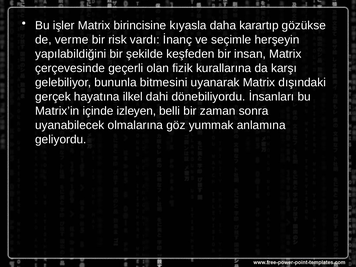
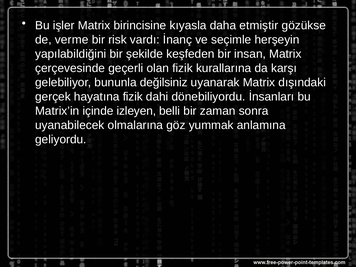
karartıp: karartıp -> etmiştir
bitmesini: bitmesini -> değilsiniz
hayatına ilkel: ilkel -> fizik
